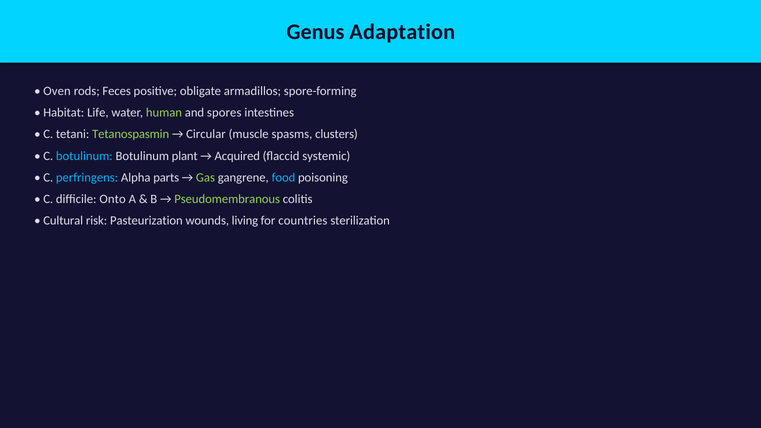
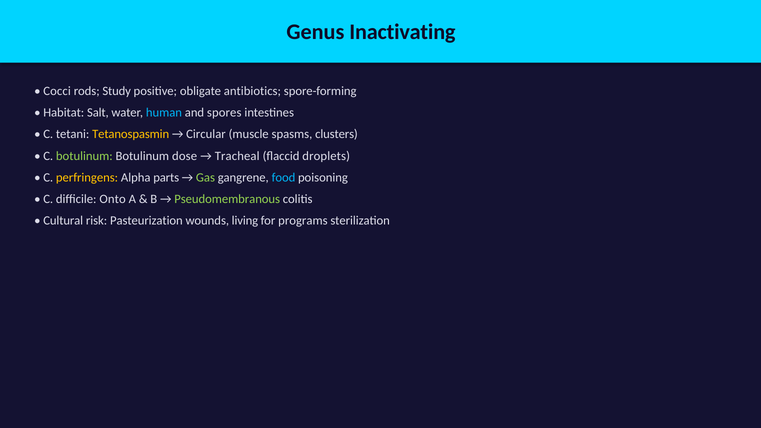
Adaptation: Adaptation -> Inactivating
Oven: Oven -> Cocci
Feces: Feces -> Study
armadillos: armadillos -> antibiotics
Life: Life -> Salt
human colour: light green -> light blue
Tetanospasmin colour: light green -> yellow
botulinum at (84, 156) colour: light blue -> light green
plant: plant -> dose
Acquired: Acquired -> Tracheal
systemic: systemic -> droplets
perfringens colour: light blue -> yellow
countries: countries -> programs
